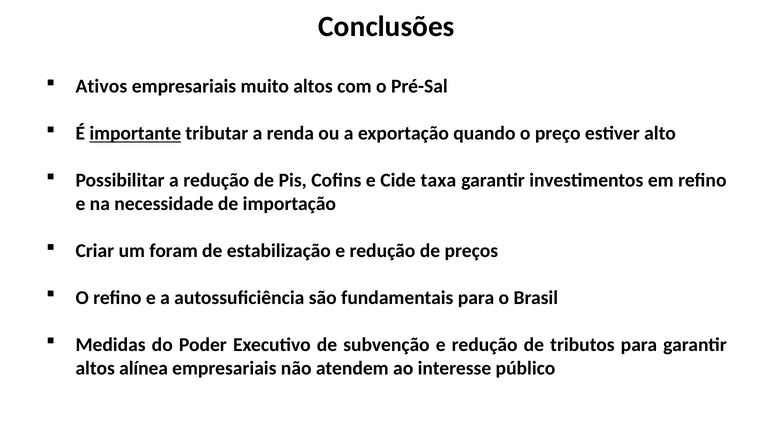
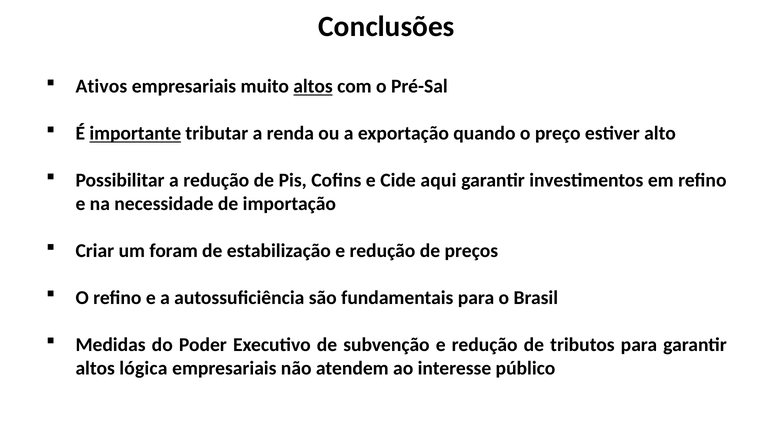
altos at (313, 87) underline: none -> present
taxa: taxa -> aqui
alínea: alínea -> lógica
